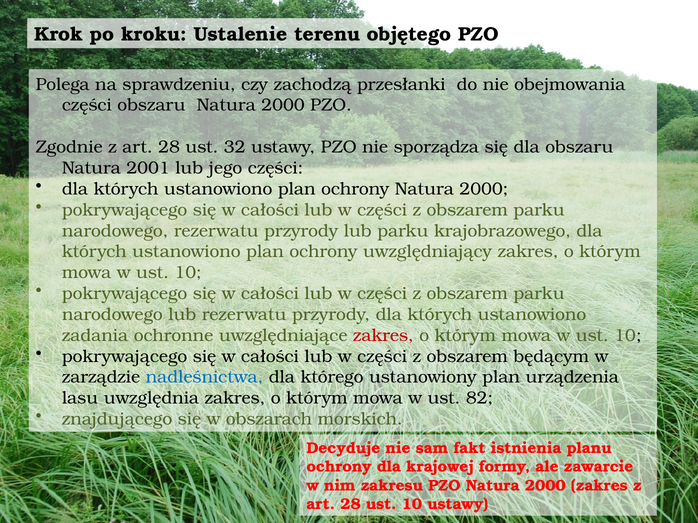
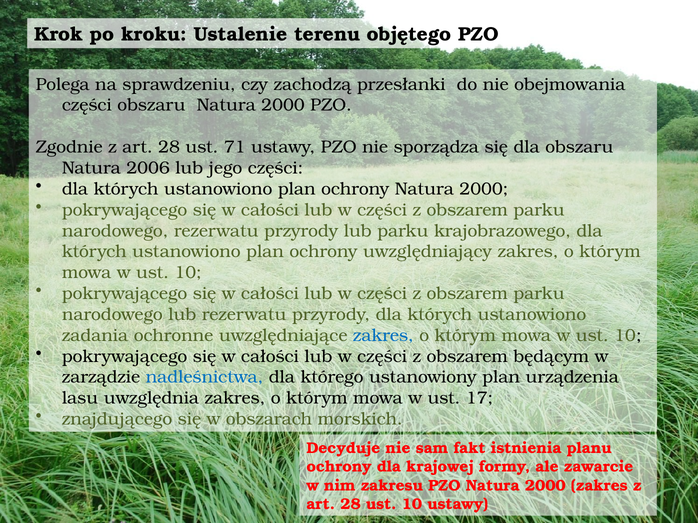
32: 32 -> 71
2001: 2001 -> 2006
zakres at (383, 336) colour: red -> blue
82: 82 -> 17
